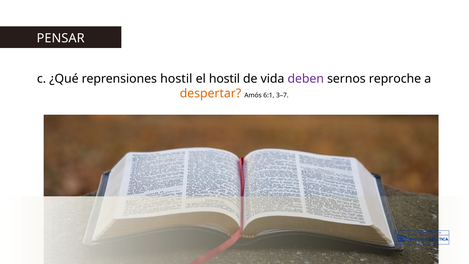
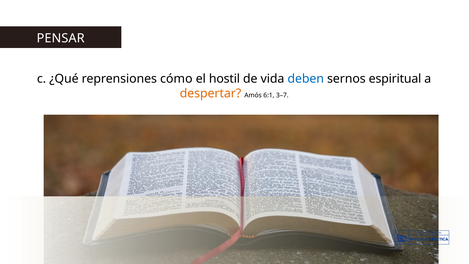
reprensiones hostil: hostil -> cómo
deben colour: purple -> blue
reproche: reproche -> espiritual
